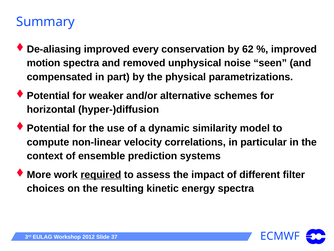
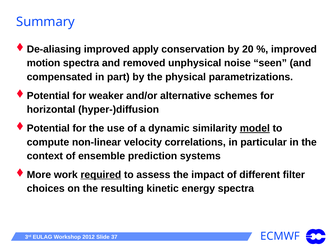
every: every -> apply
62: 62 -> 20
model underline: none -> present
